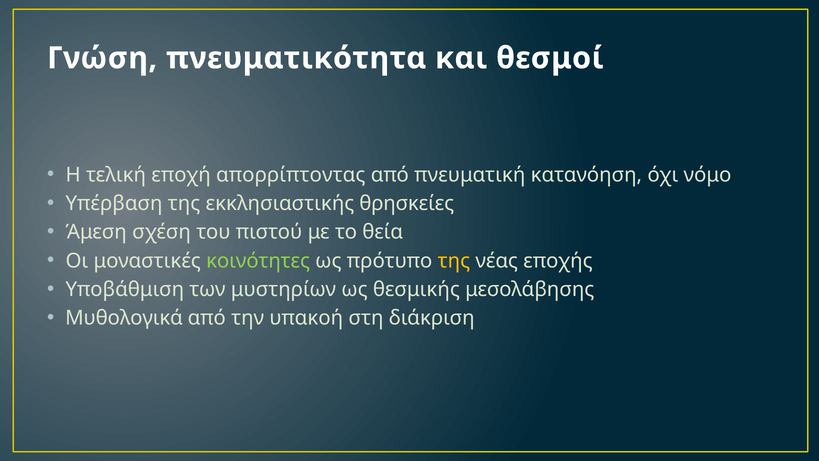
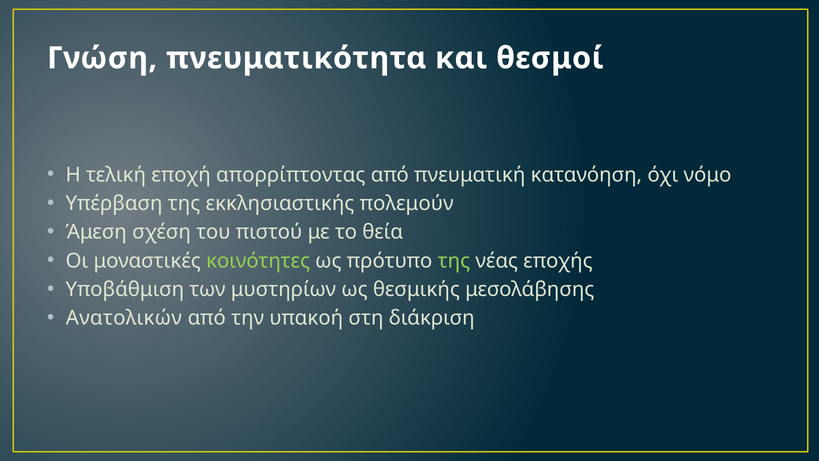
θρησκείες: θρησκείες -> πολεμούν
της at (454, 261) colour: yellow -> light green
Μυθολογικά: Μυθολογικά -> Ανατολικών
